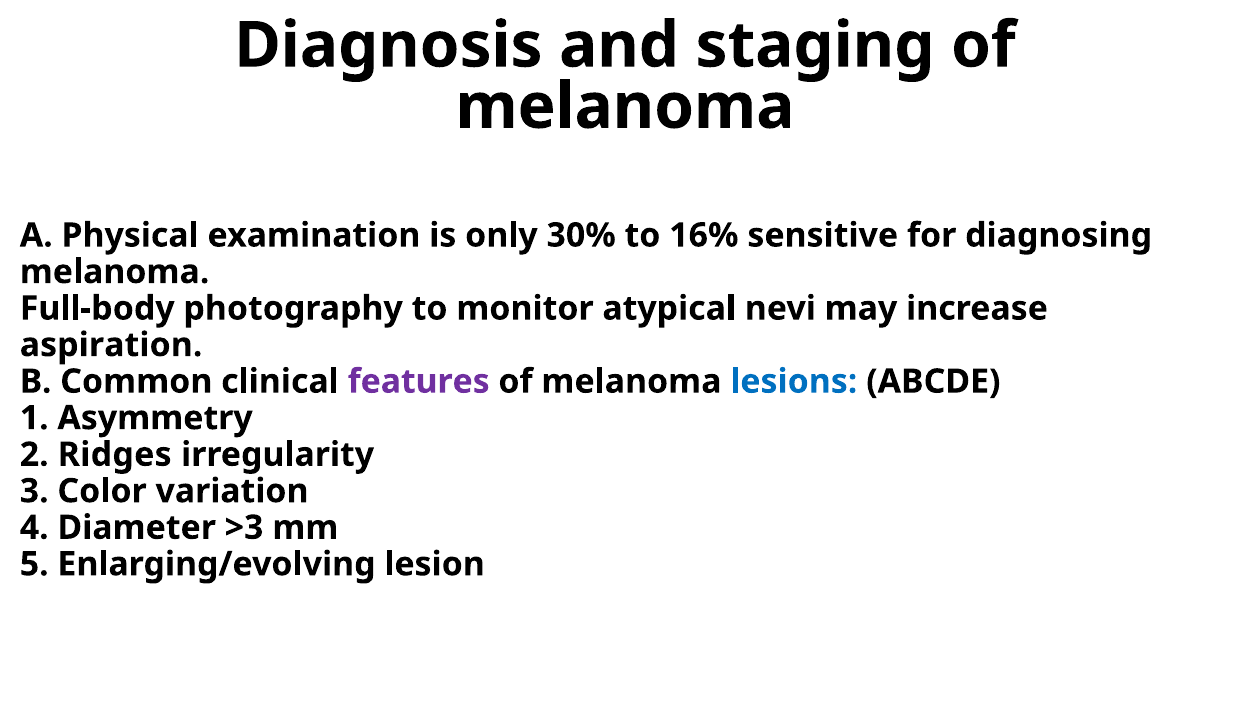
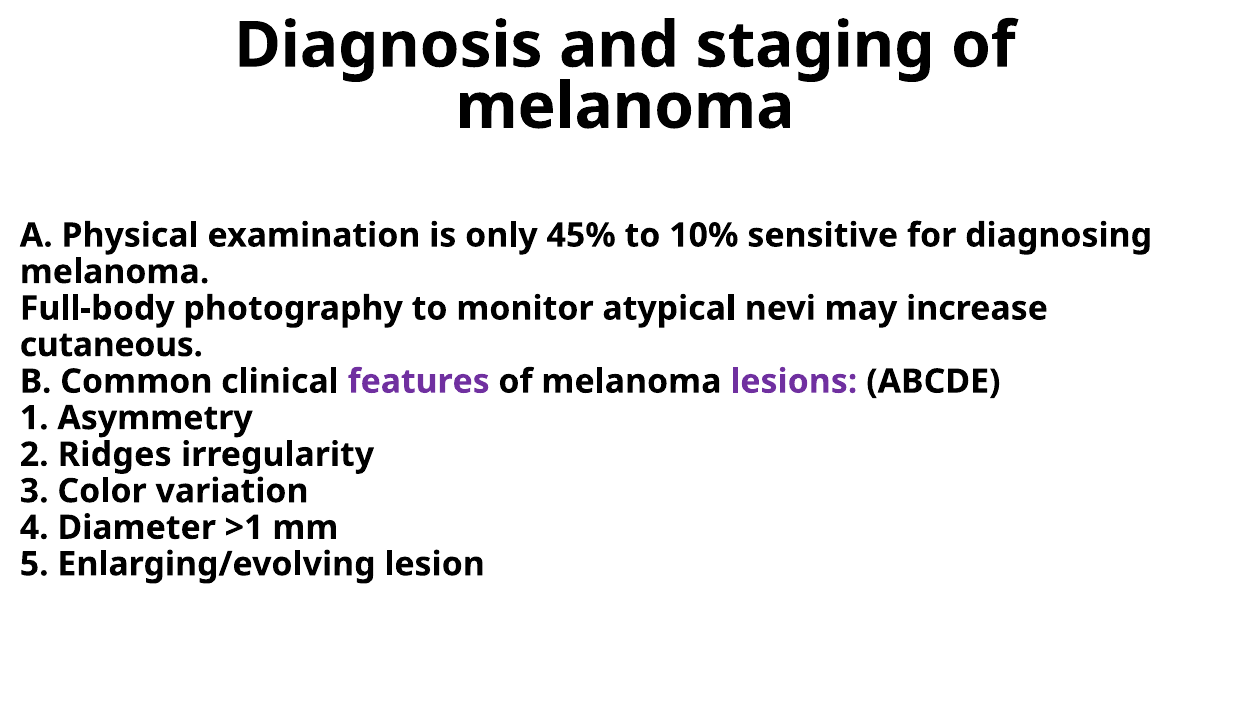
30%: 30% -> 45%
16%: 16% -> 10%
aspiration: aspiration -> cutaneous
lesions colour: blue -> purple
>3: >3 -> >1
